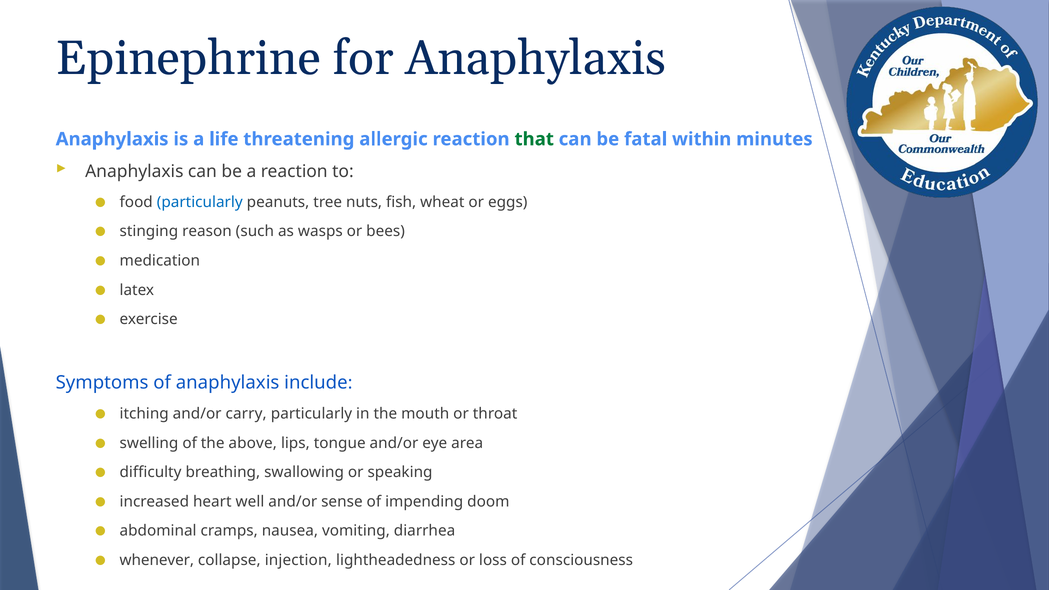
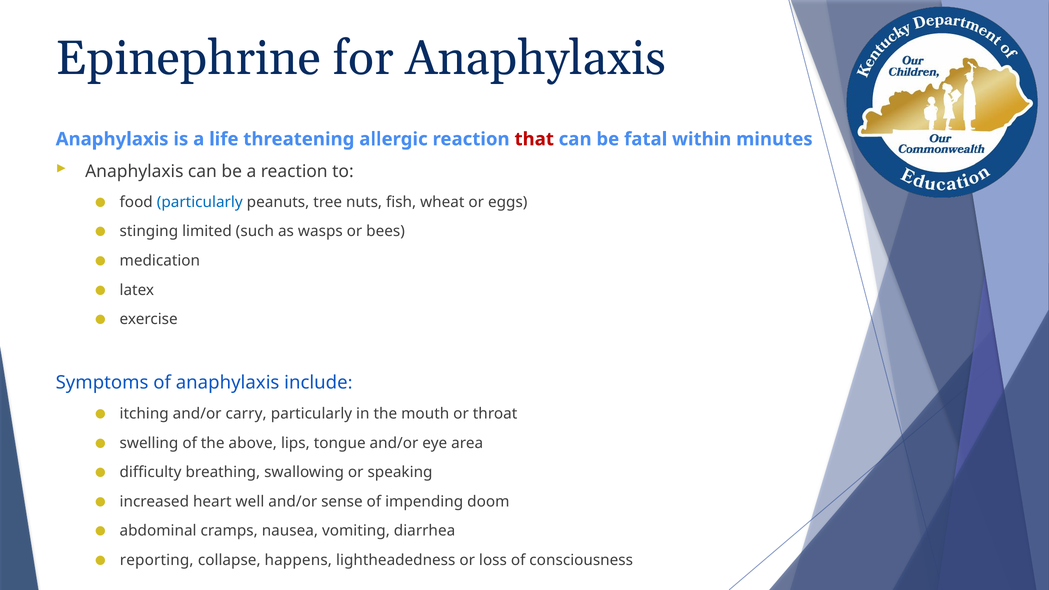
that colour: green -> red
reason: reason -> limited
whenever: whenever -> reporting
injection: injection -> happens
